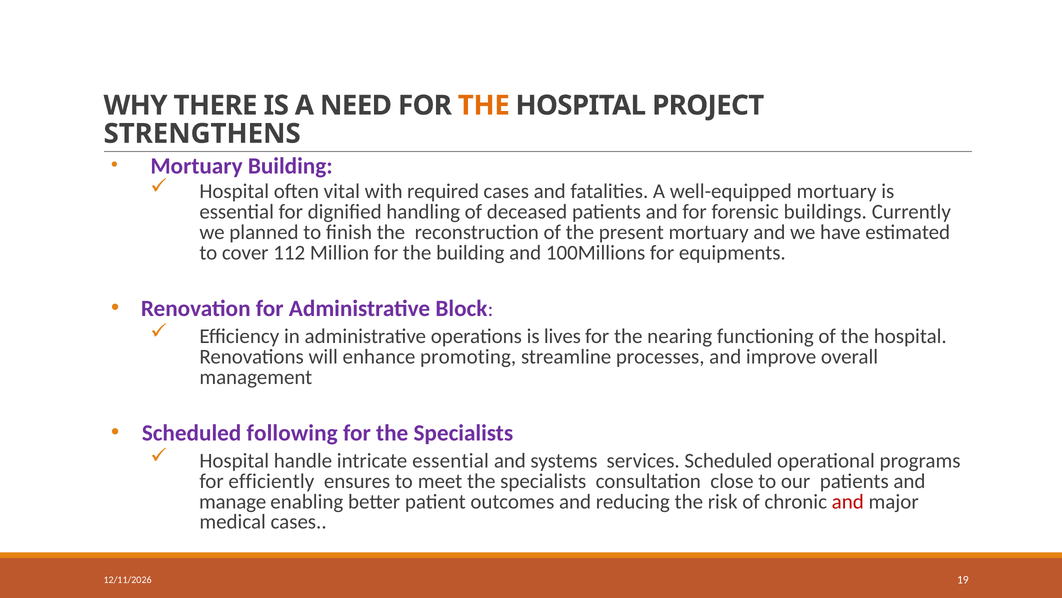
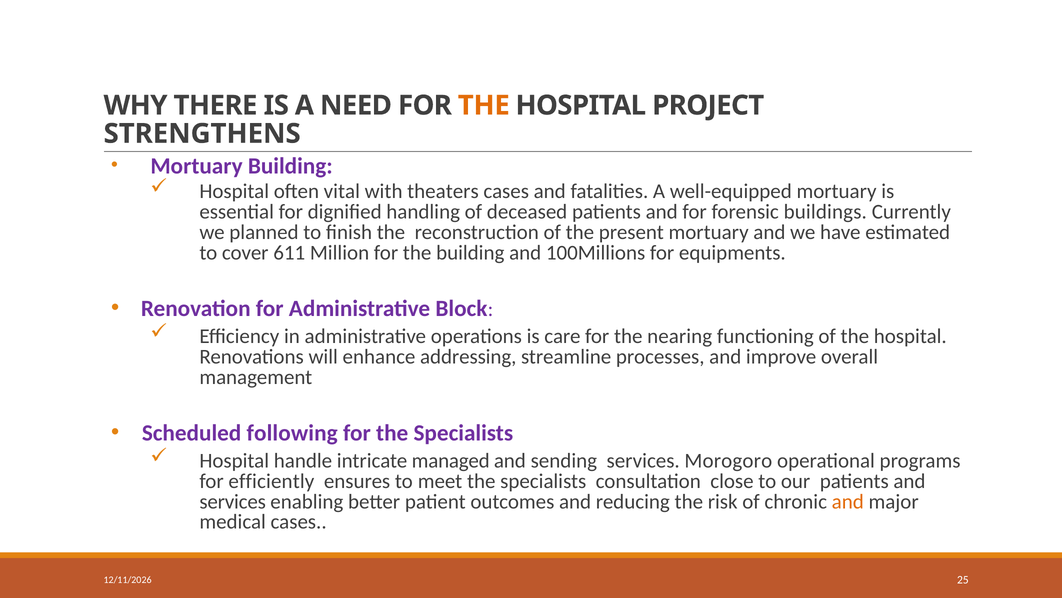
required: required -> theaters
112: 112 -> 611
lives: lives -> care
promoting: promoting -> addressing
intricate essential: essential -> managed
systems: systems -> sending
services Scheduled: Scheduled -> Morogoro
manage at (233, 501): manage -> services
and at (848, 501) colour: red -> orange
19: 19 -> 25
